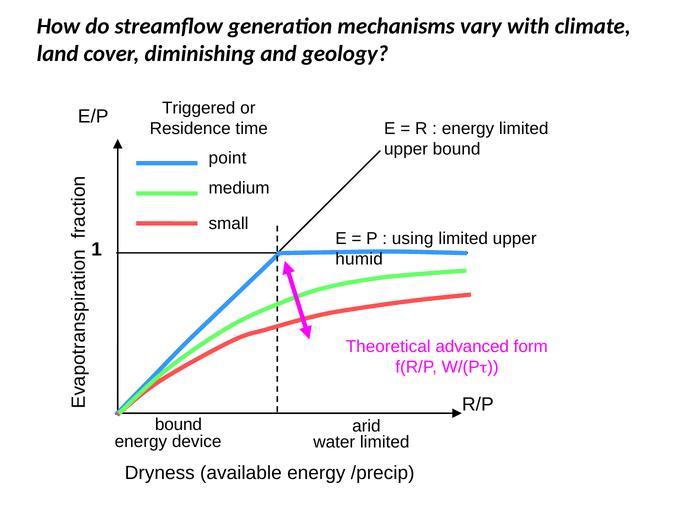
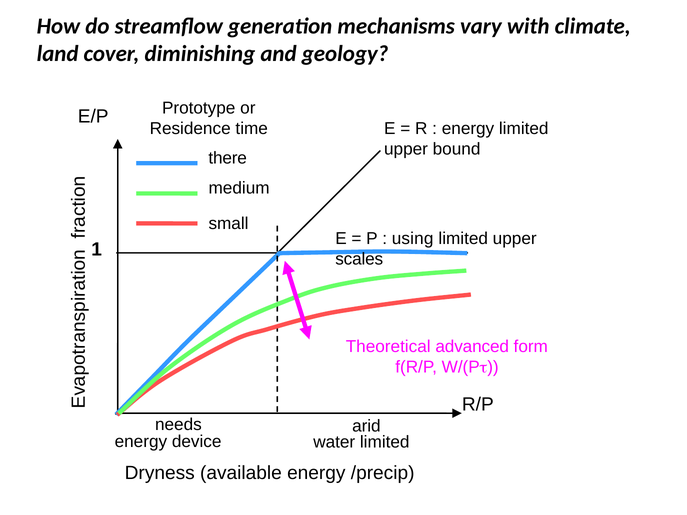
Triggered: Triggered -> Prototype
point: point -> there
humid: humid -> scales
bound at (178, 425): bound -> needs
